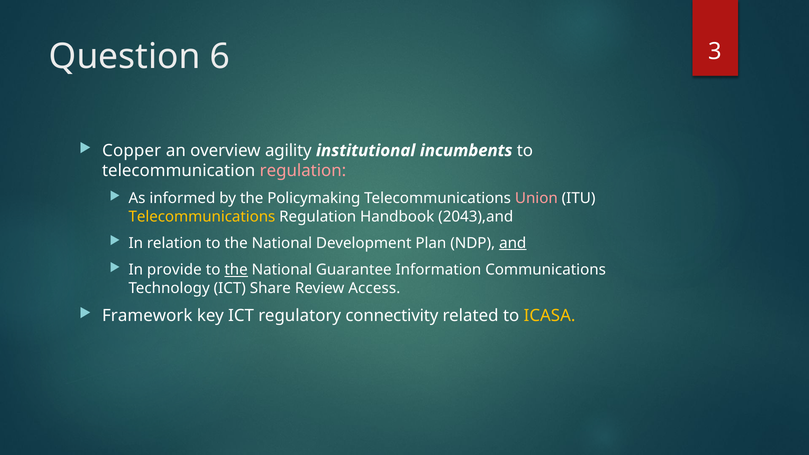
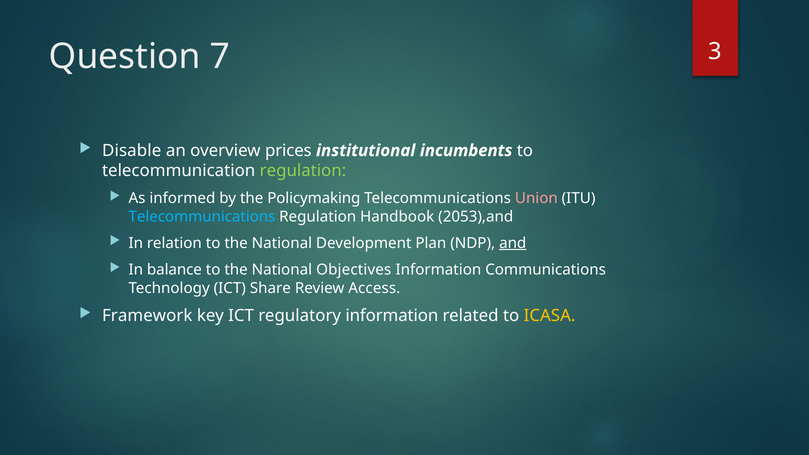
6: 6 -> 7
Copper: Copper -> Disable
agility: agility -> prices
regulation at (303, 171) colour: pink -> light green
Telecommunications at (202, 217) colour: yellow -> light blue
2043),and: 2043),and -> 2053),and
provide: provide -> balance
the at (236, 270) underline: present -> none
Guarantee: Guarantee -> Objectives
regulatory connectivity: connectivity -> information
